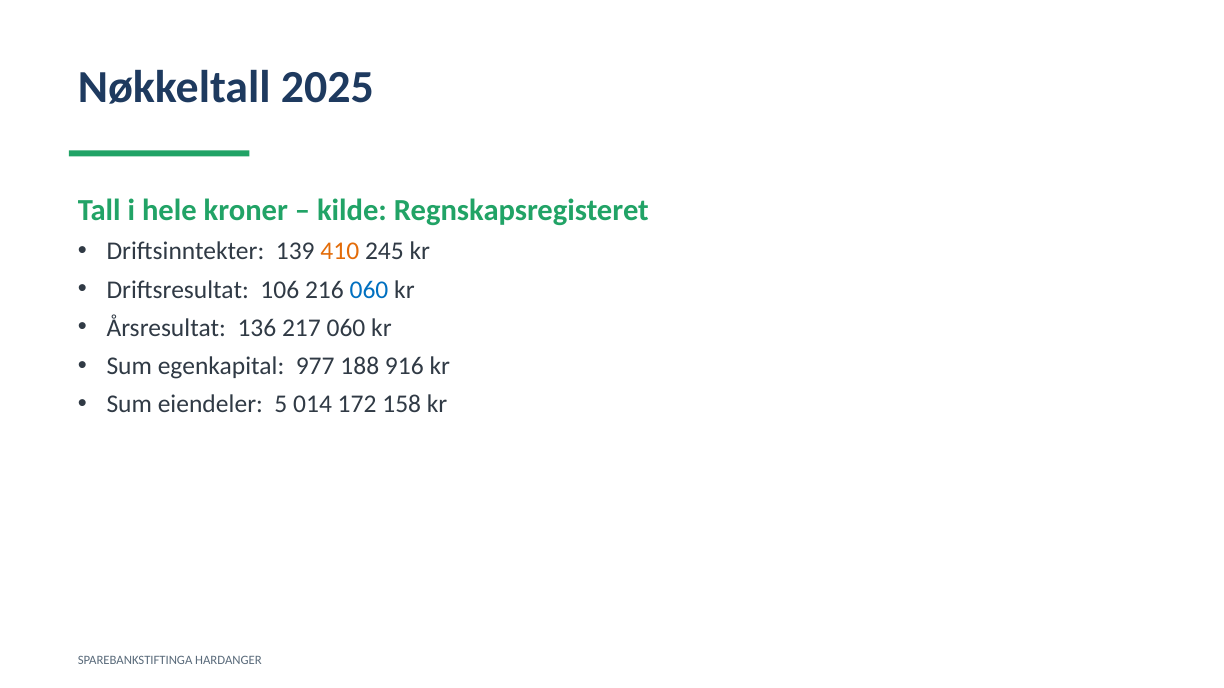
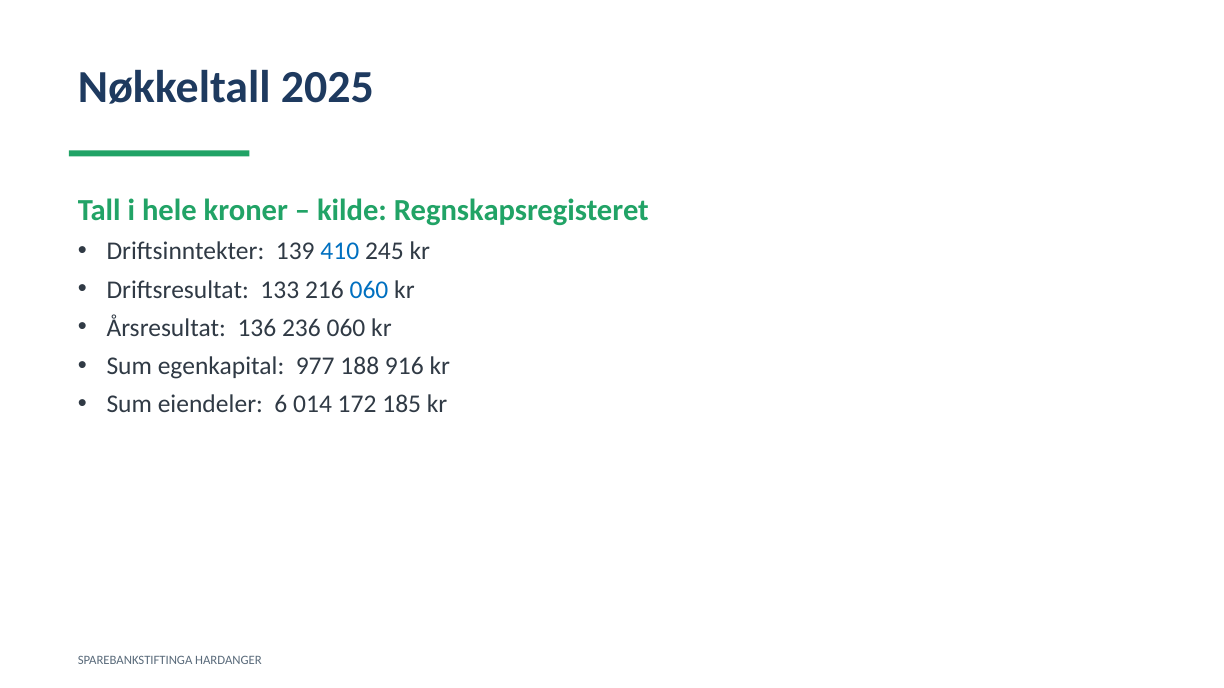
410 colour: orange -> blue
106: 106 -> 133
217: 217 -> 236
5: 5 -> 6
158: 158 -> 185
